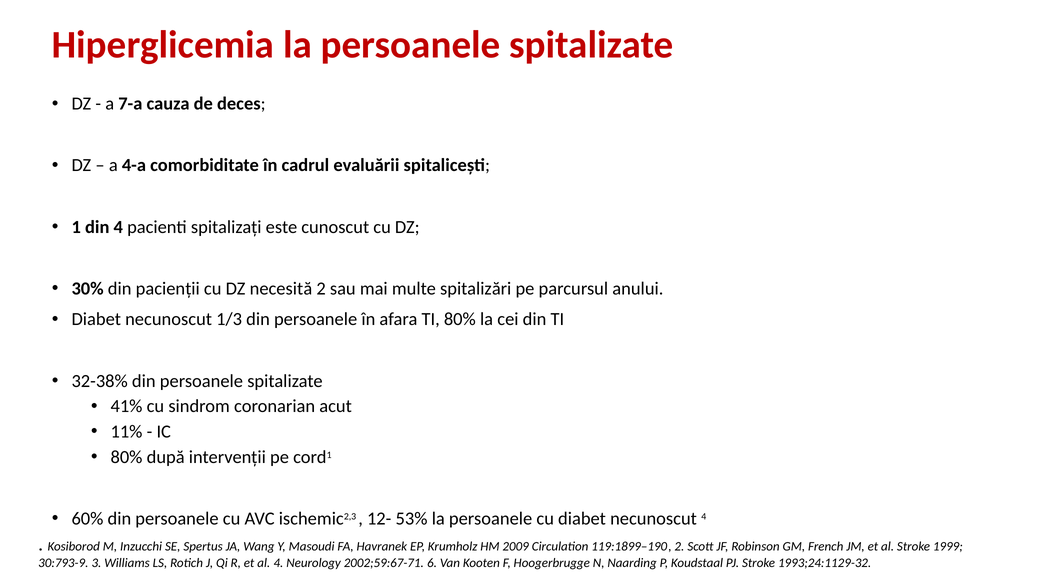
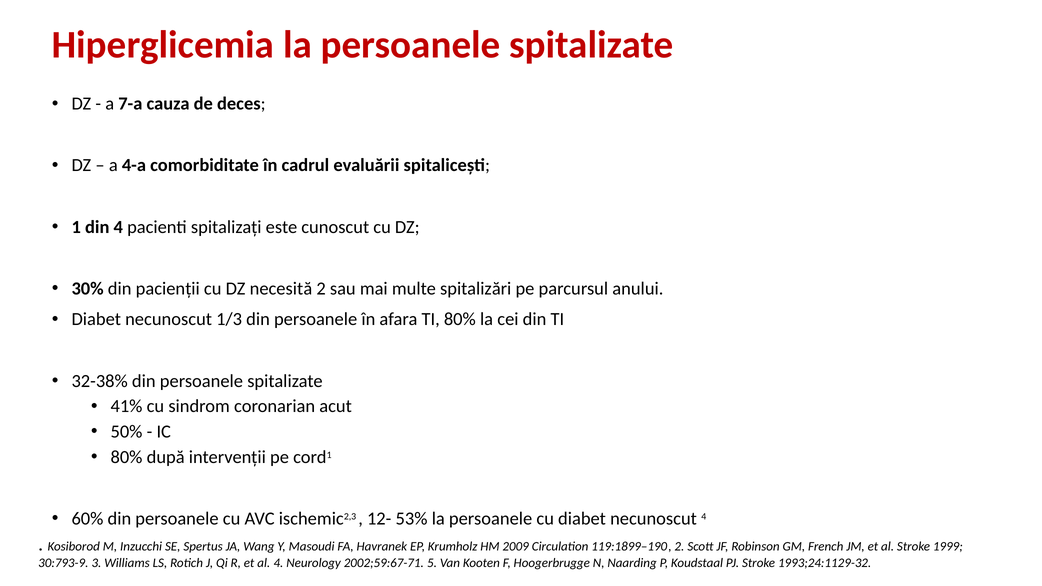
11%: 11% -> 50%
6: 6 -> 5
